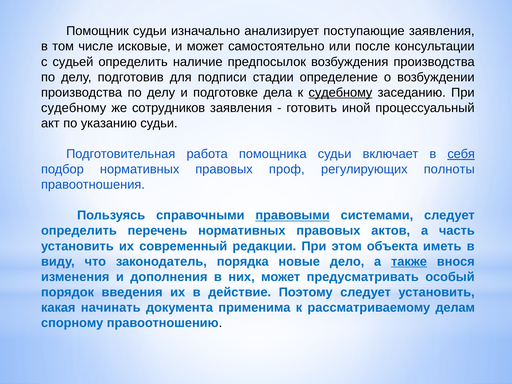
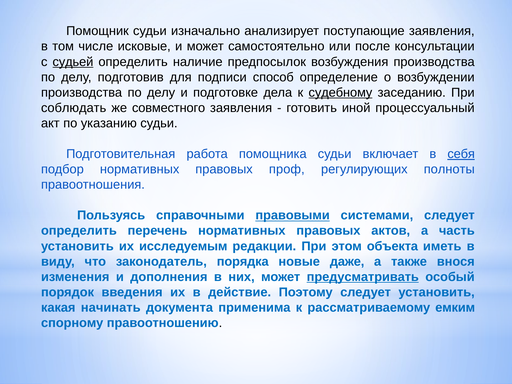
судьей underline: none -> present
стадии: стадии -> способ
судебному at (74, 108): судебному -> соблюдать
сотрудников: сотрудников -> совместного
современный: современный -> исследуемым
дело: дело -> даже
также underline: present -> none
предусматривать underline: none -> present
делам: делам -> емким
